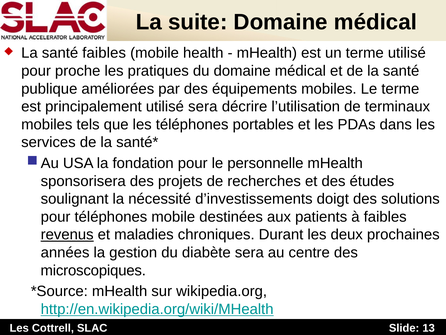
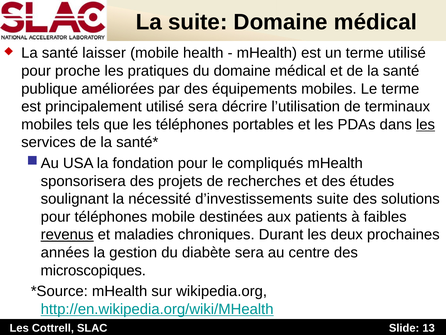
santé faibles: faibles -> laisser
les at (426, 124) underline: none -> present
personnelle: personnelle -> compliqués
d’investissements doigt: doigt -> suite
